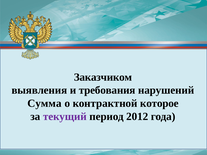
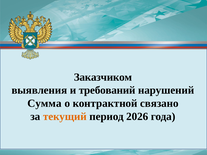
требования: требования -> требований
которое: которое -> связано
текущий colour: purple -> orange
2012: 2012 -> 2026
